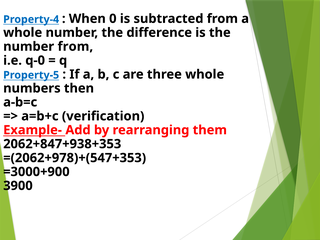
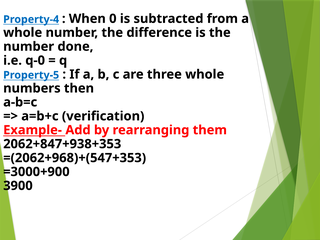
number from: from -> done
=(2062+978)+(547+353: =(2062+978)+(547+353 -> =(2062+968)+(547+353
